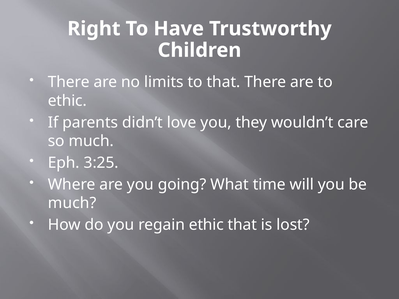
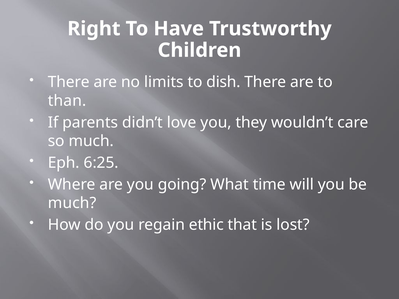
to that: that -> dish
ethic at (67, 101): ethic -> than
3:25: 3:25 -> 6:25
